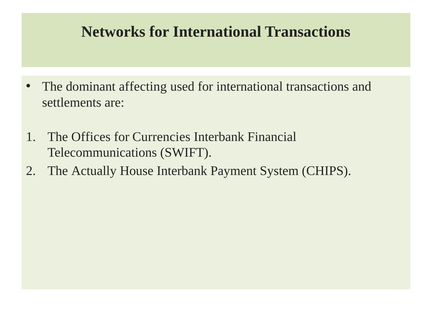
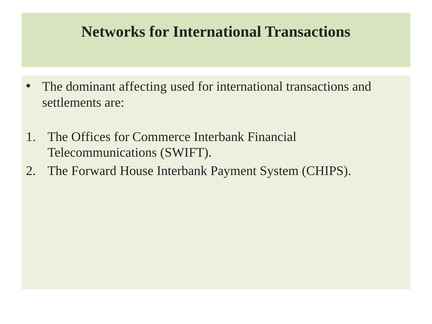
Currencies: Currencies -> Commerce
Actually: Actually -> Forward
